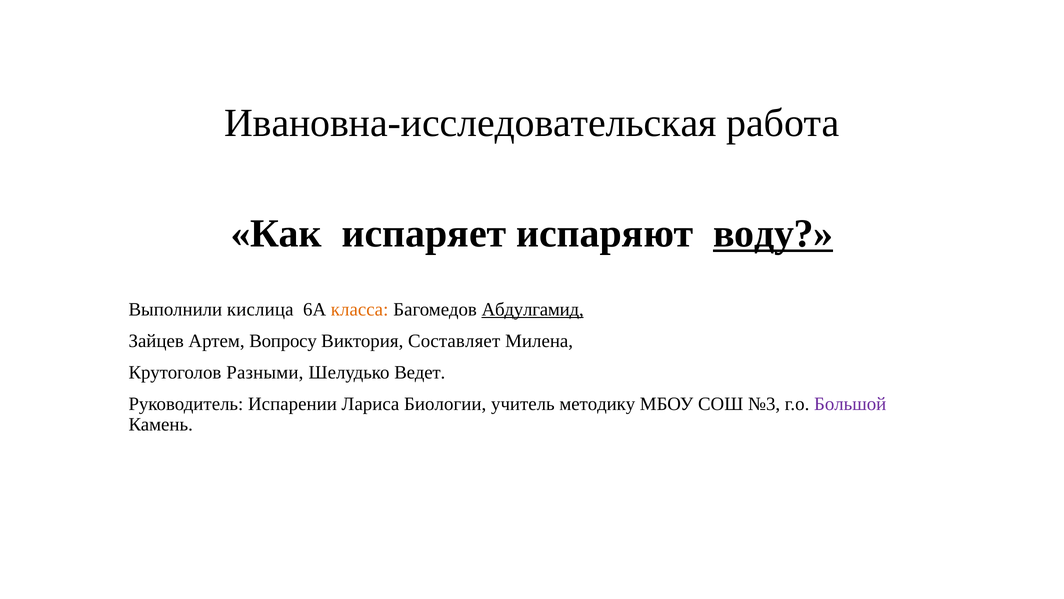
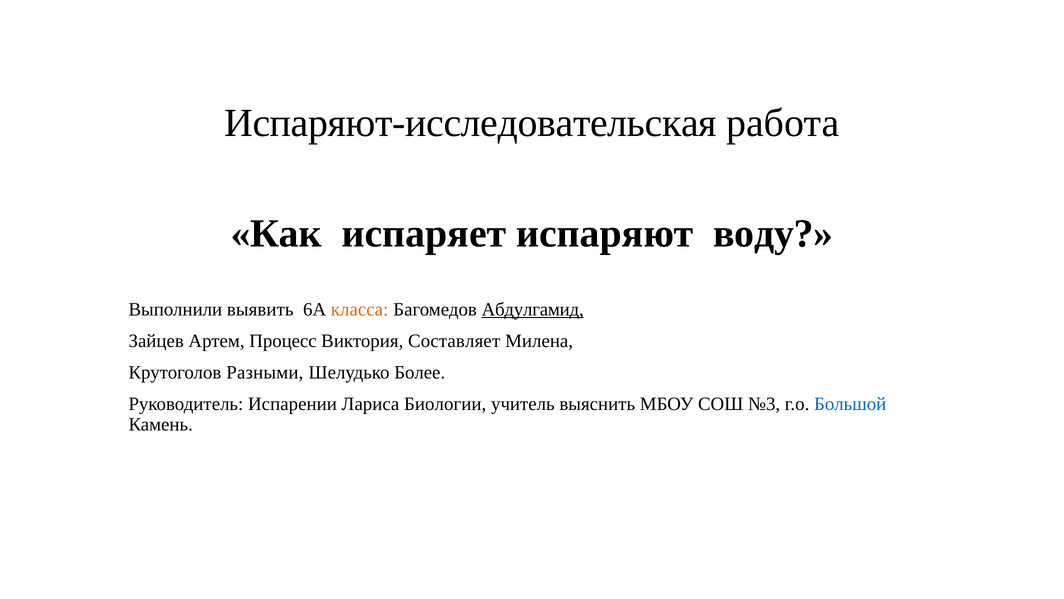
Ивановна-исследовательская: Ивановна-исследовательская -> Испаряют-исследовательская
воду underline: present -> none
кислица: кислица -> выявить
Вопросу: Вопросу -> Процесс
Ведет: Ведет -> Более
методику: методику -> выяснить
Большой colour: purple -> blue
